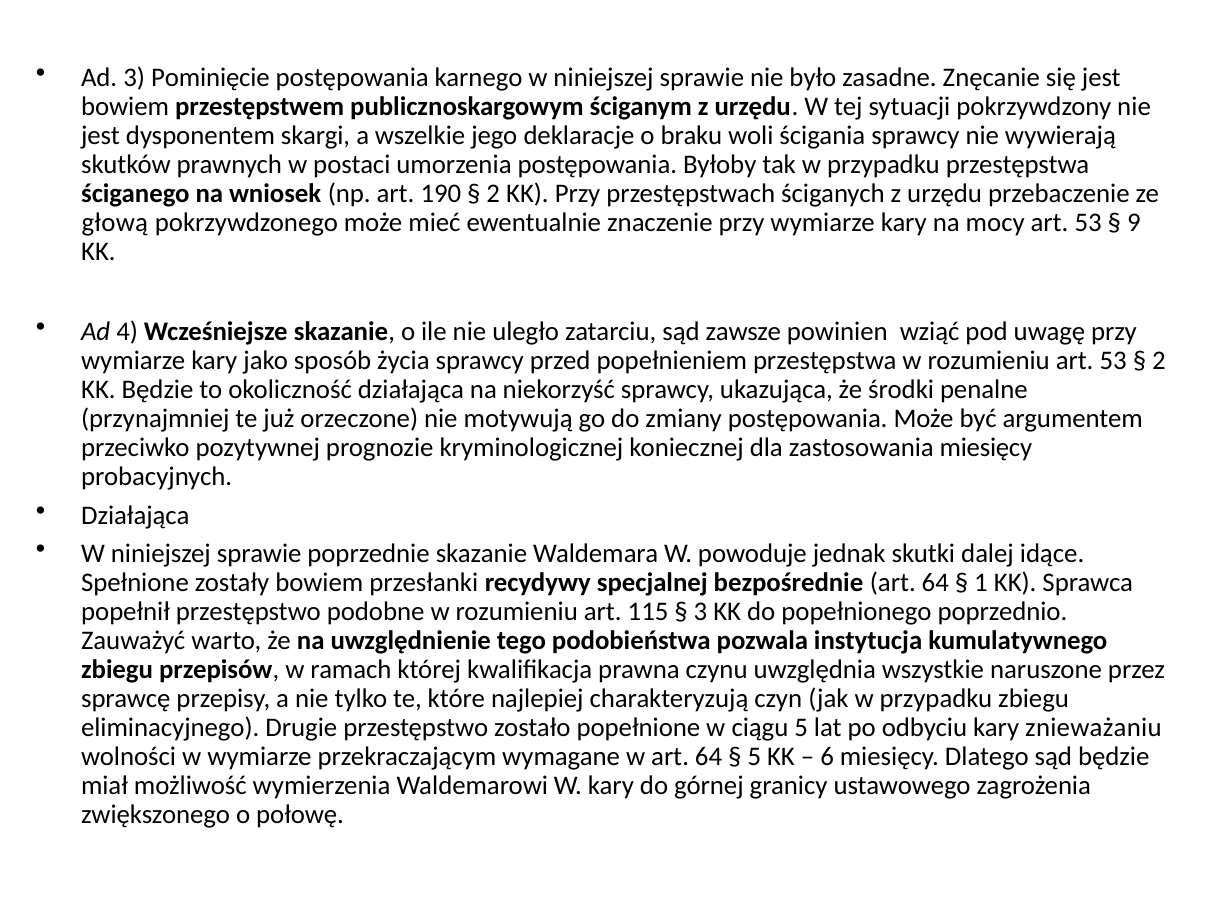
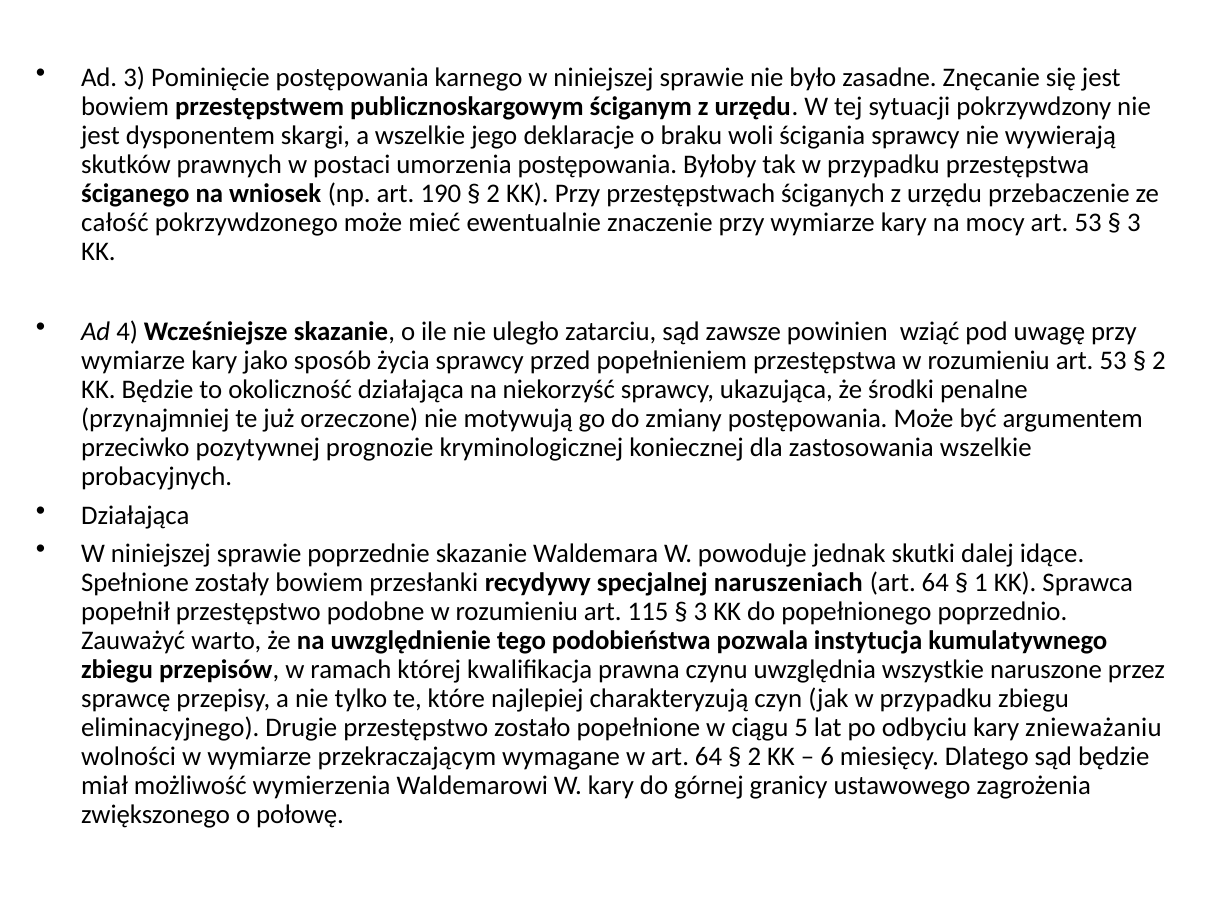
głową: głową -> całość
9 at (1134, 222): 9 -> 3
zastosowania miesięcy: miesięcy -> wszelkie
bezpośrednie: bezpośrednie -> naruszeniach
5 at (754, 757): 5 -> 2
